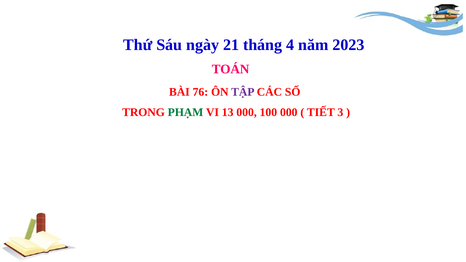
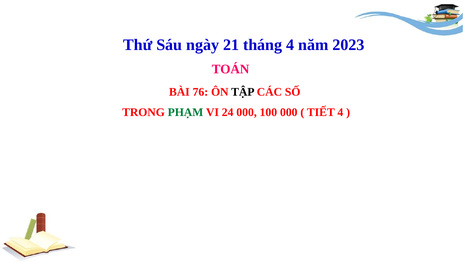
TẬP colour: purple -> black
13: 13 -> 24
TIẾT 3: 3 -> 4
